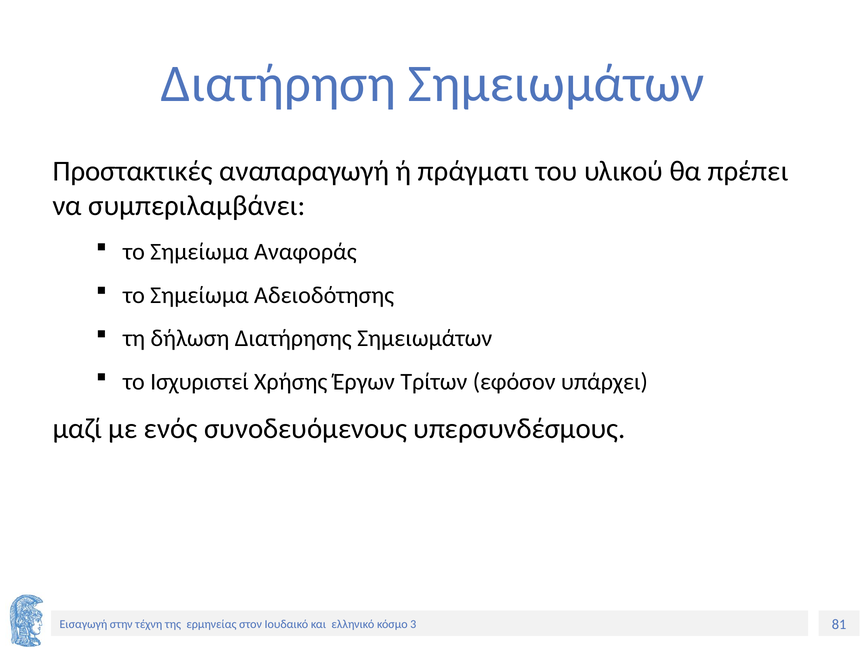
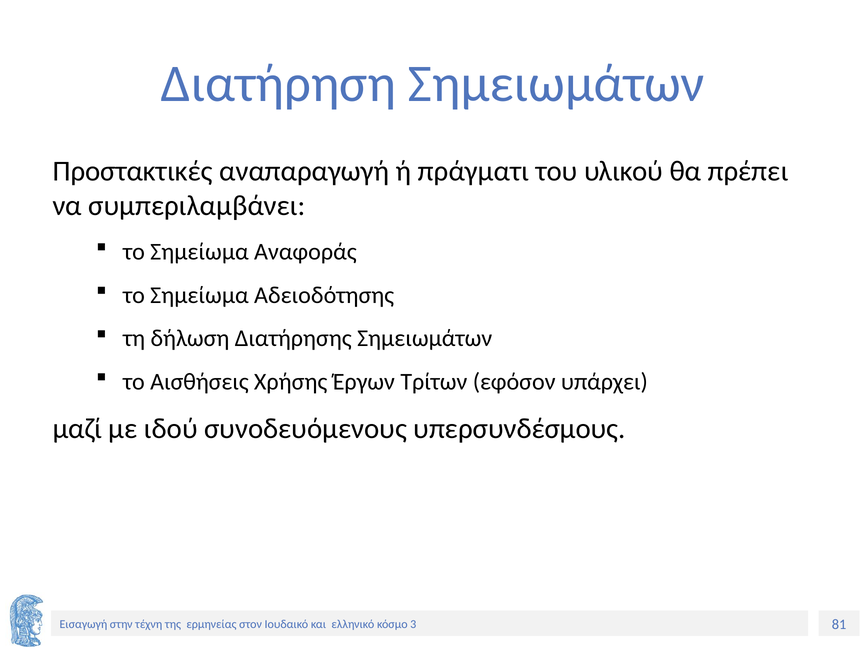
Ισχυριστεί: Ισχυριστεί -> Αισθήσεις
ενός: ενός -> ιδού
